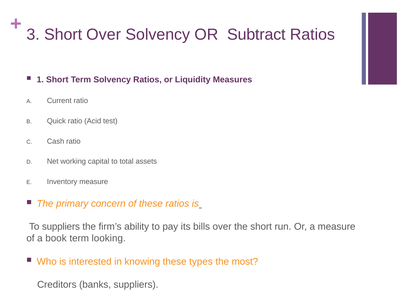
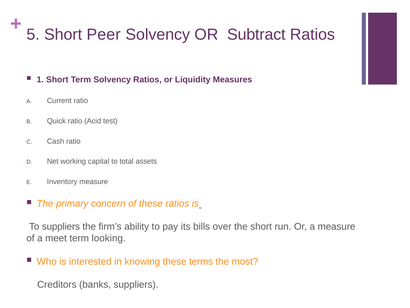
3: 3 -> 5
Short Over: Over -> Peer
book: book -> meet
types: types -> terms
